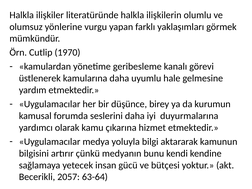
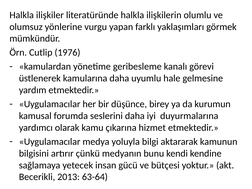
1970: 1970 -> 1976
2057: 2057 -> 2013
